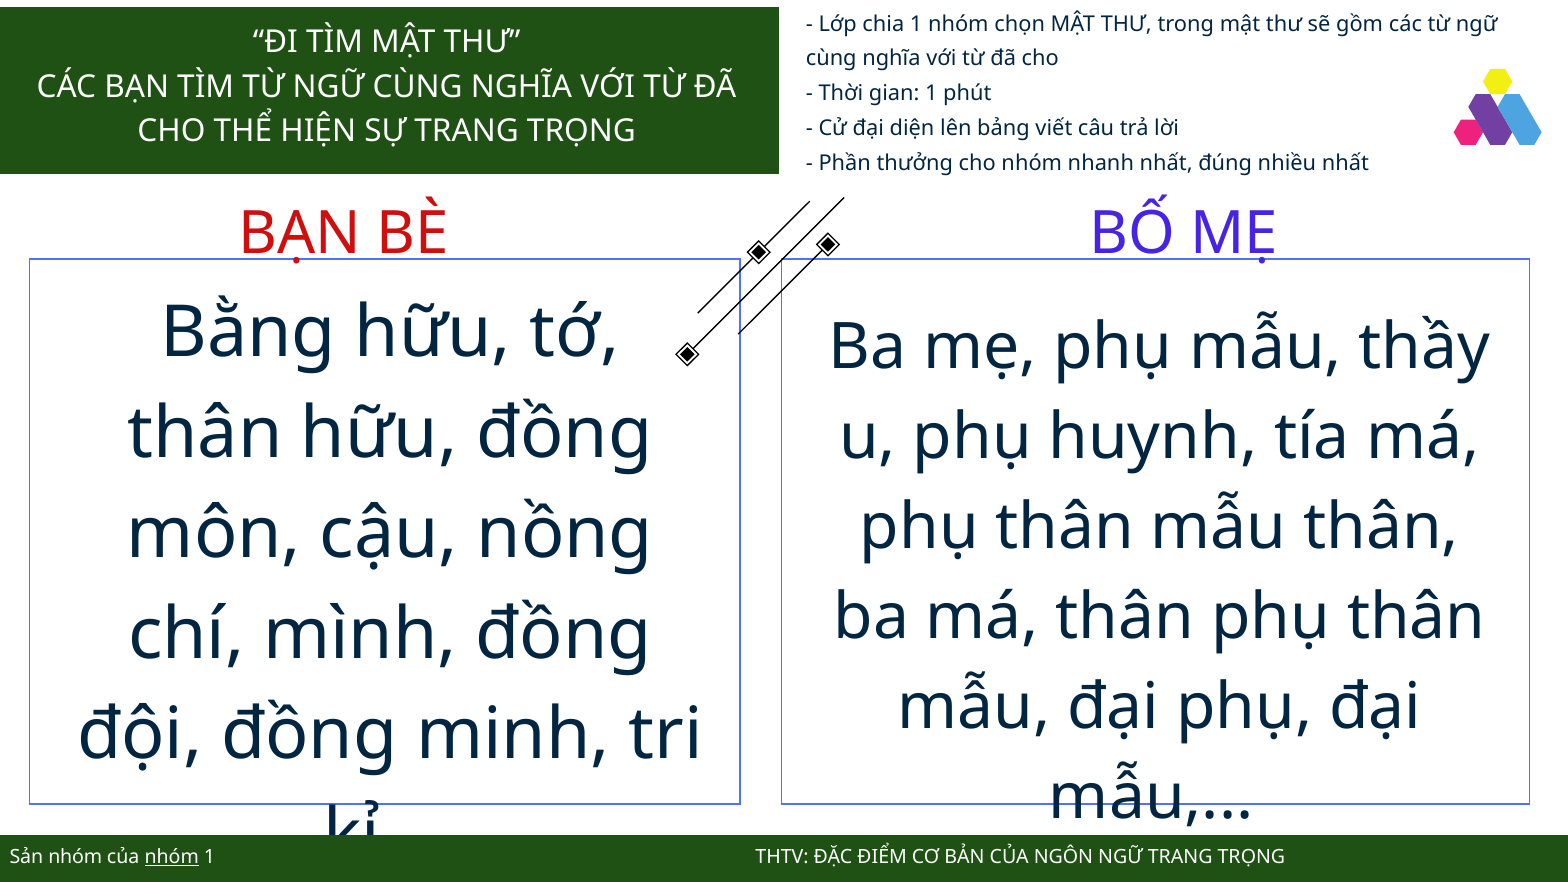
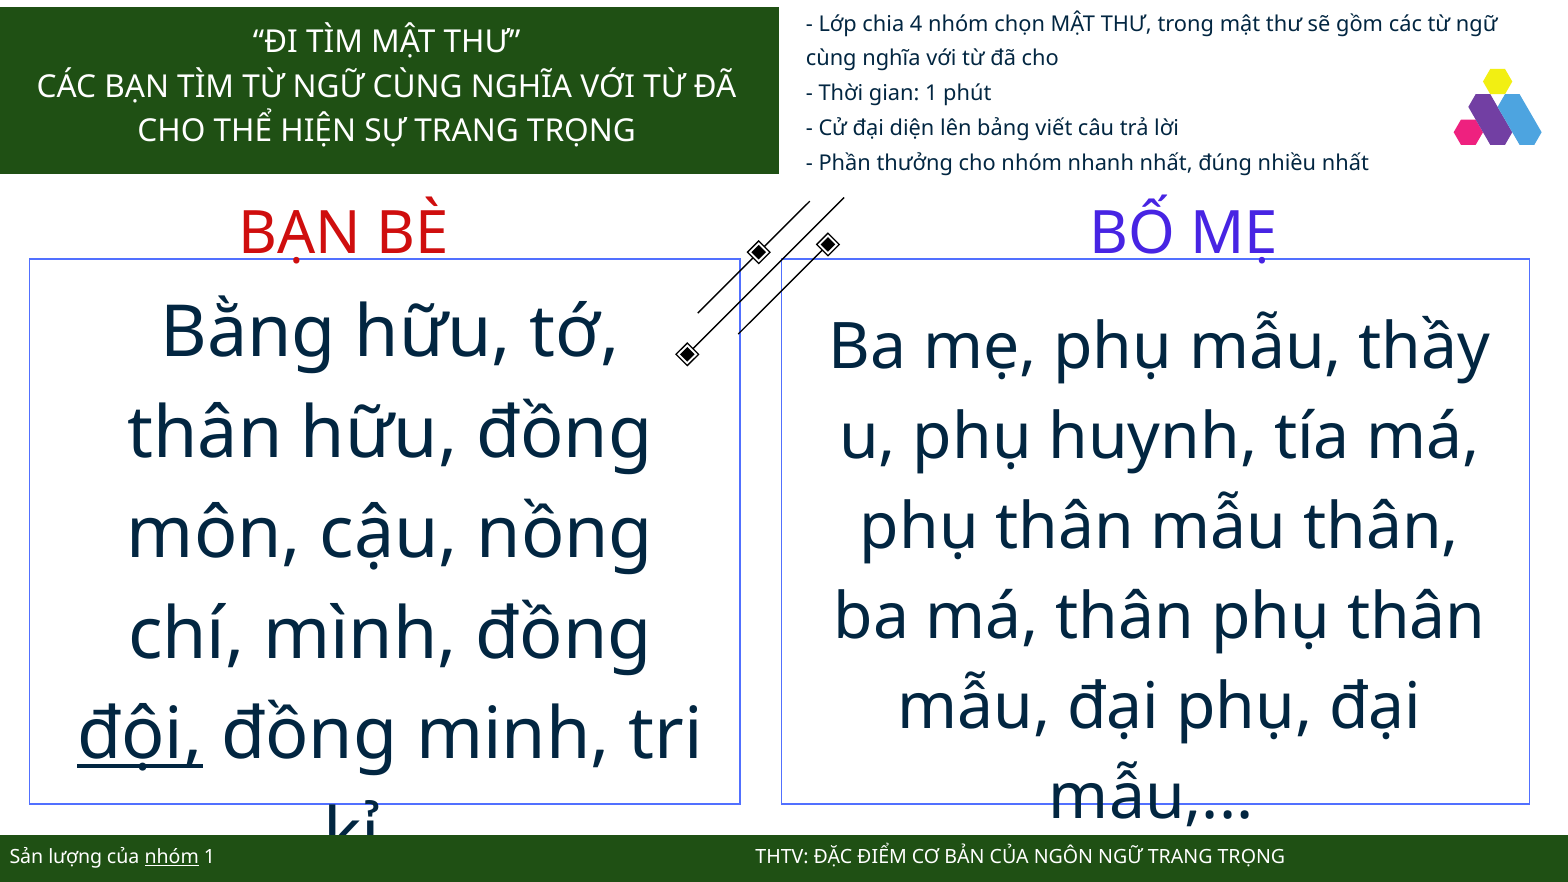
chia 1: 1 -> 4
đội underline: none -> present
Sản nhóm: nhóm -> lượng
